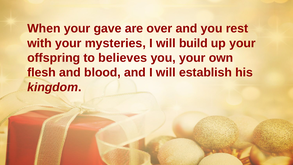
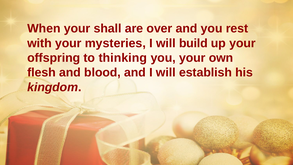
gave: gave -> shall
believes: believes -> thinking
